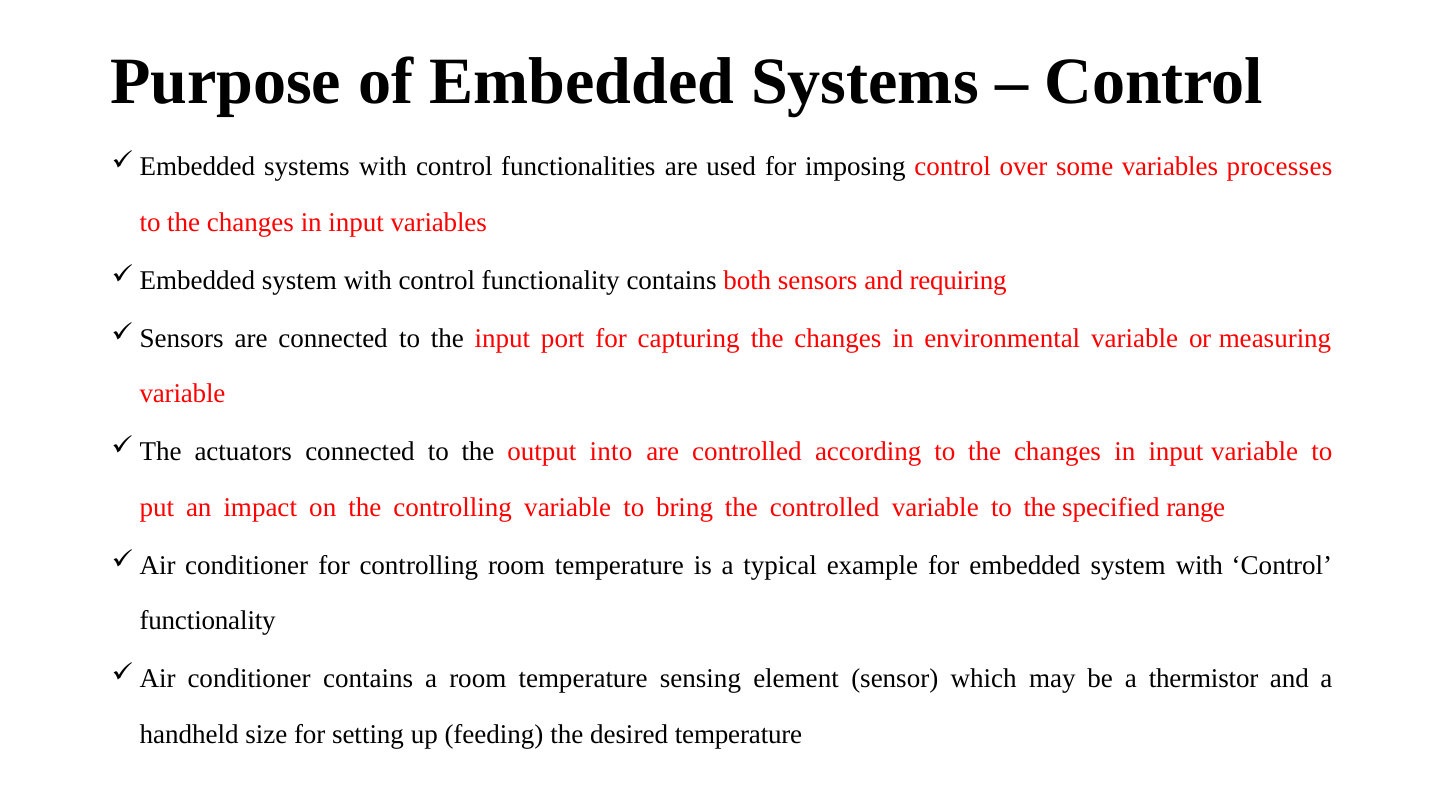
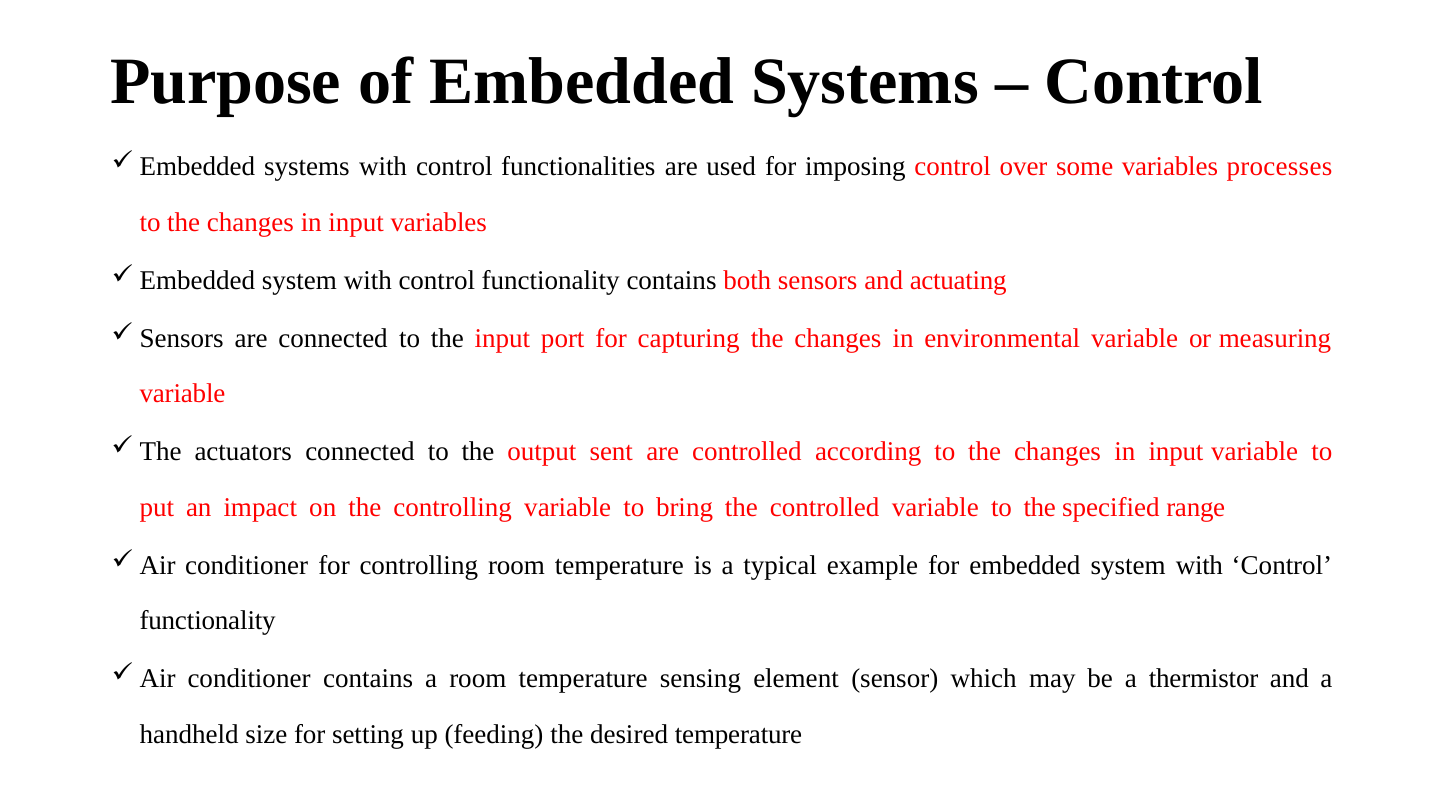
requiring: requiring -> actuating
into: into -> sent
